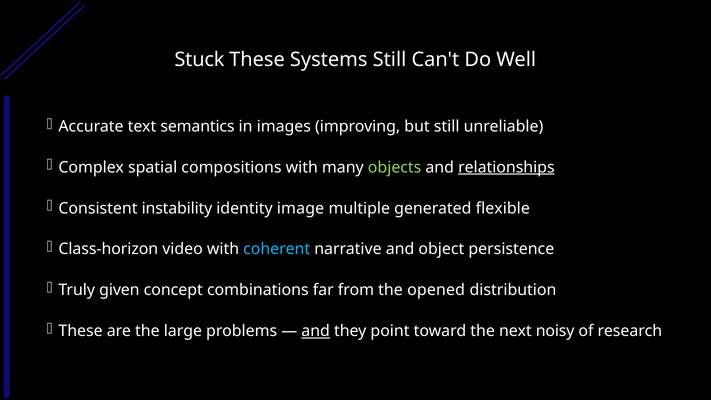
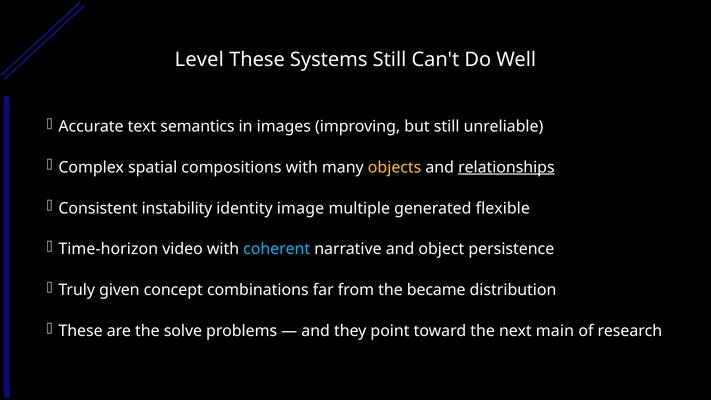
Stuck: Stuck -> Level
objects colour: light green -> yellow
Class-horizon: Class-horizon -> Time-horizon
opened: opened -> became
large: large -> solve
and at (316, 331) underline: present -> none
noisy: noisy -> main
